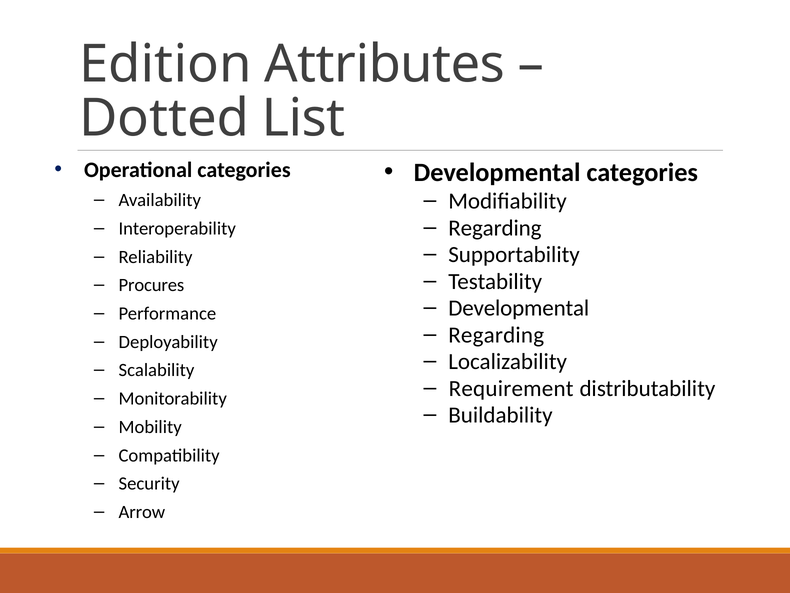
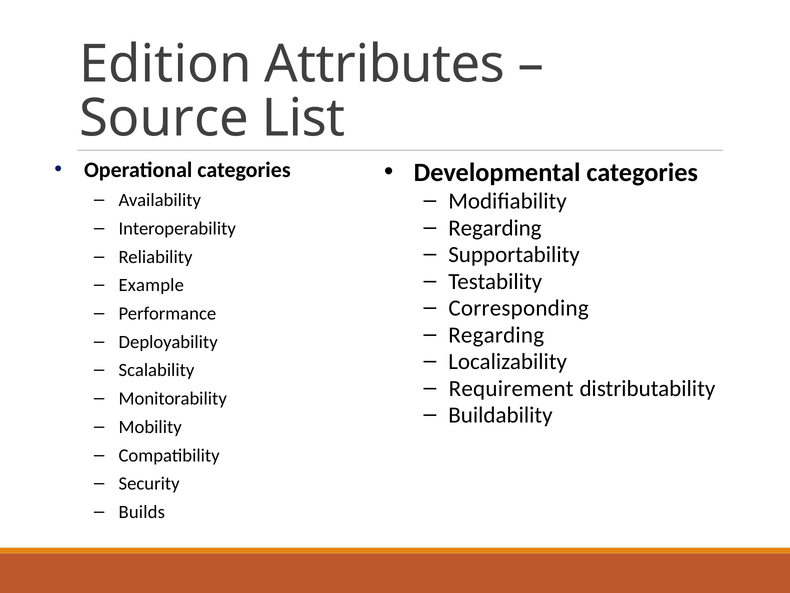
Dotted: Dotted -> Source
Procures: Procures -> Example
Developmental at (519, 308): Developmental -> Corresponding
Arrow: Arrow -> Builds
